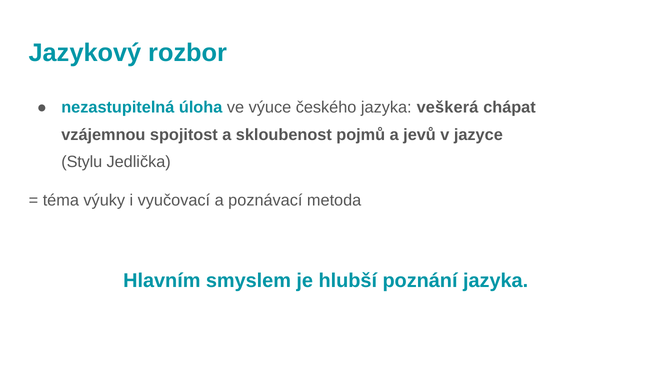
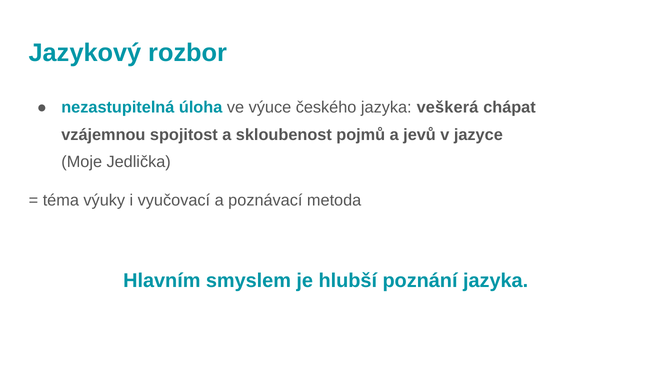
Stylu: Stylu -> Moje
